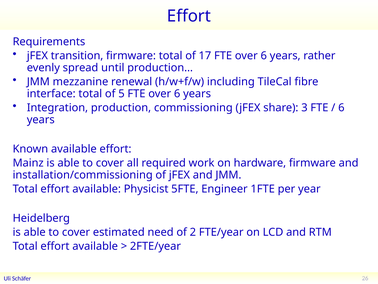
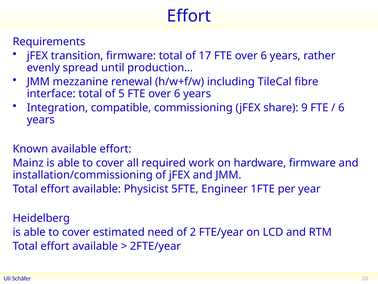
production: production -> compatible
3: 3 -> 9
